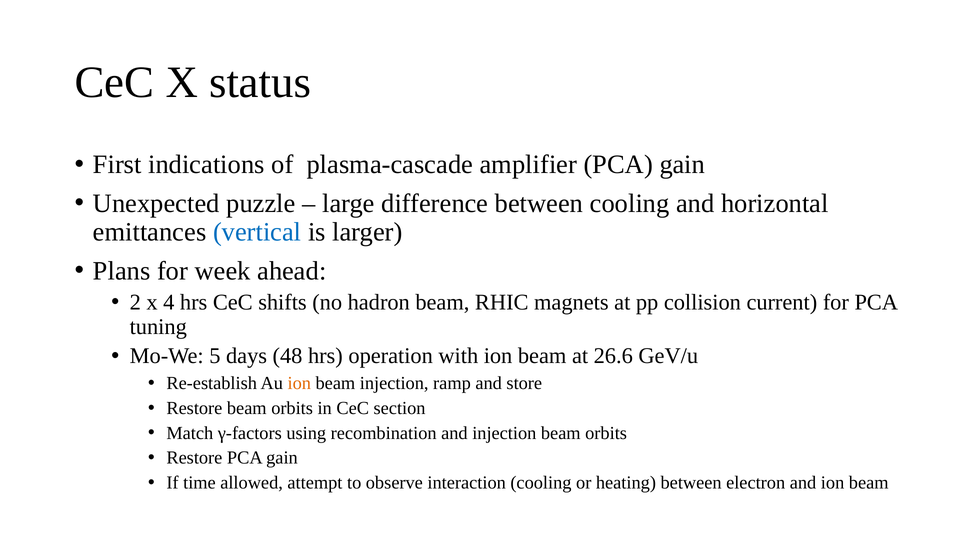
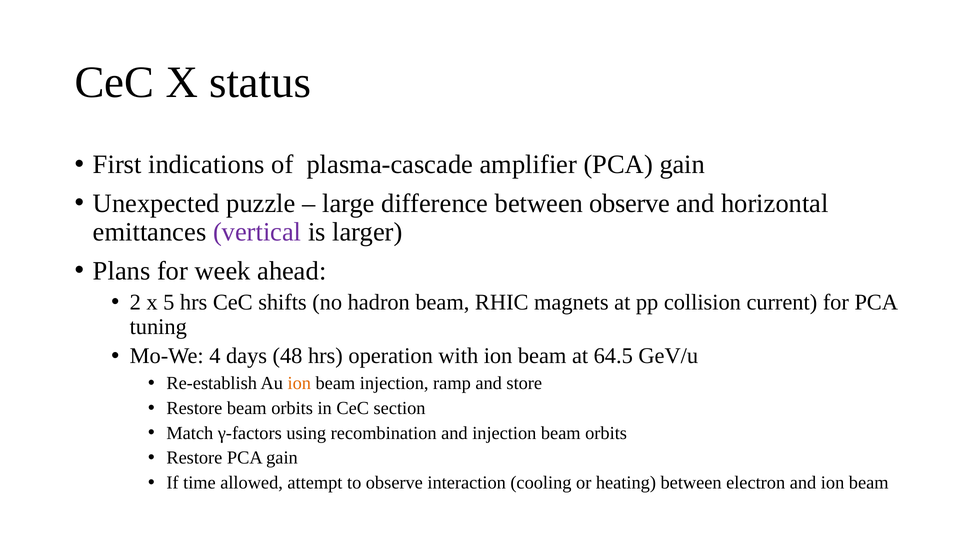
between cooling: cooling -> observe
vertical colour: blue -> purple
4: 4 -> 5
5: 5 -> 4
26.6: 26.6 -> 64.5
